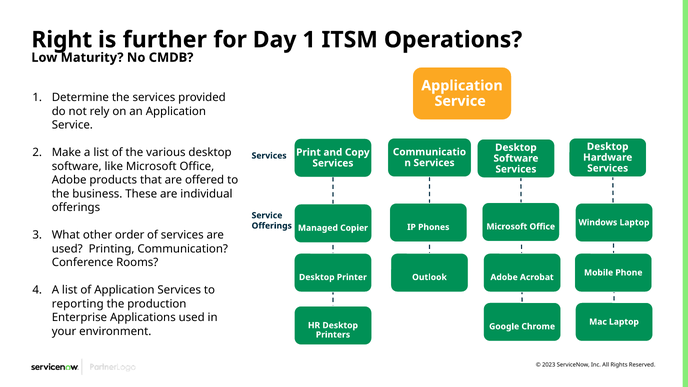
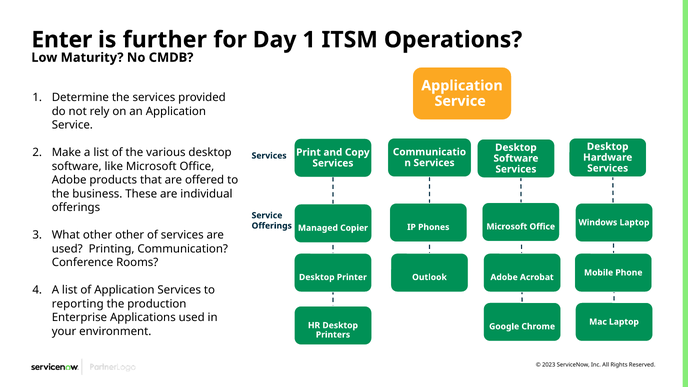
Right: Right -> Enter
other order: order -> other
